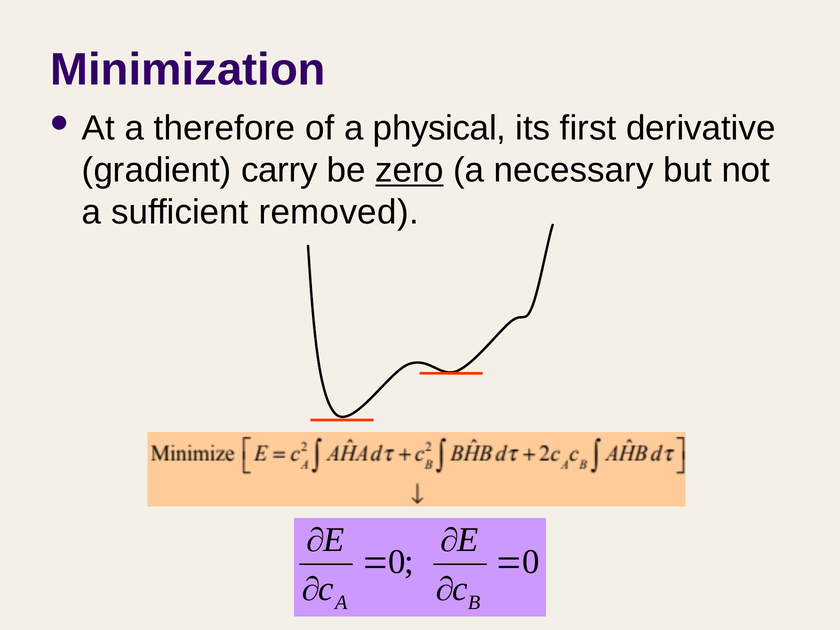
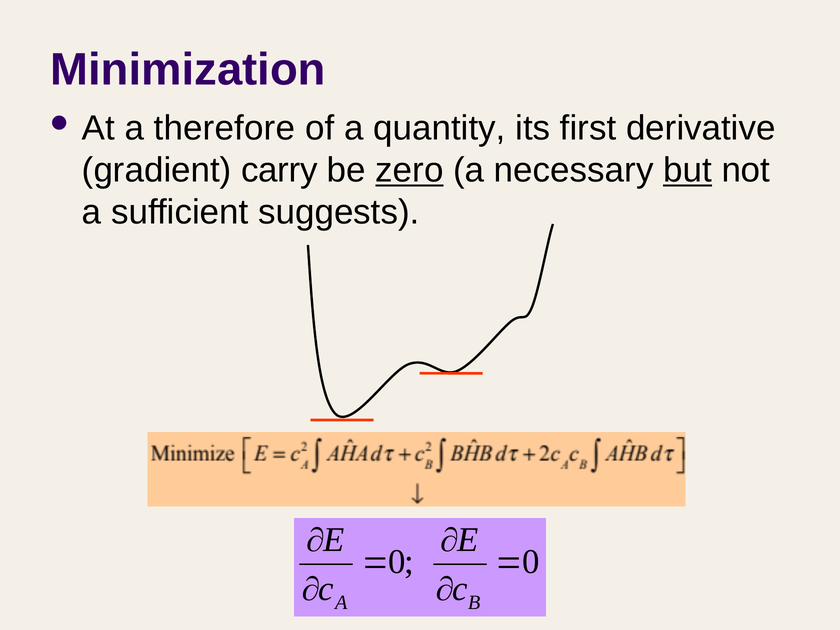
physical: physical -> quantity
but underline: none -> present
removed: removed -> suggests
